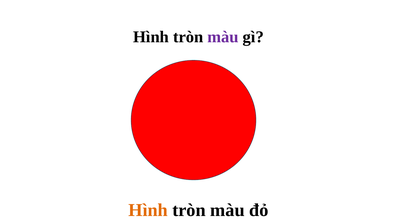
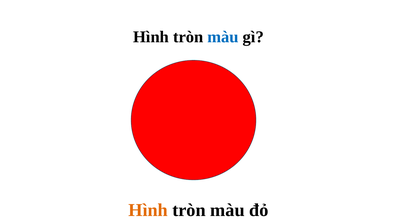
màu at (223, 37) colour: purple -> blue
